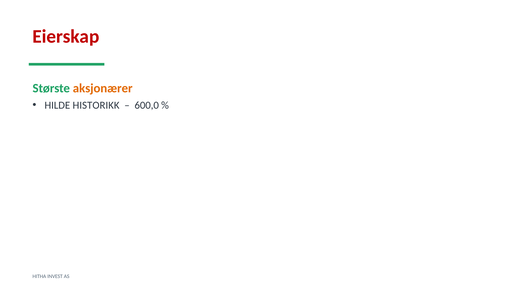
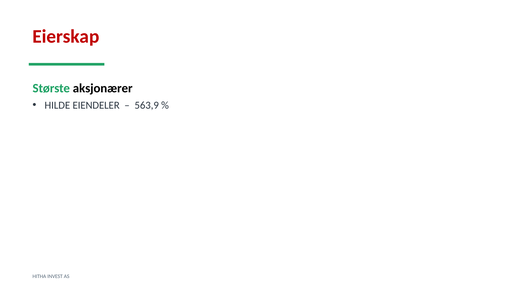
aksjonærer colour: orange -> black
HISTORIKK: HISTORIKK -> EIENDELER
600,0: 600,0 -> 563,9
